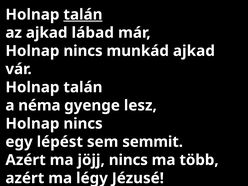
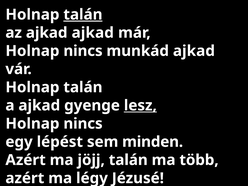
ajkad lábad: lábad -> ajkad
a néma: néma -> ajkad
lesz underline: none -> present
semmit: semmit -> minden
jöjj nincs: nincs -> talán
